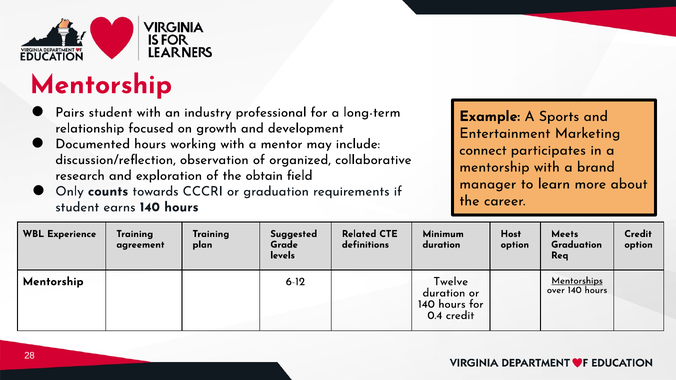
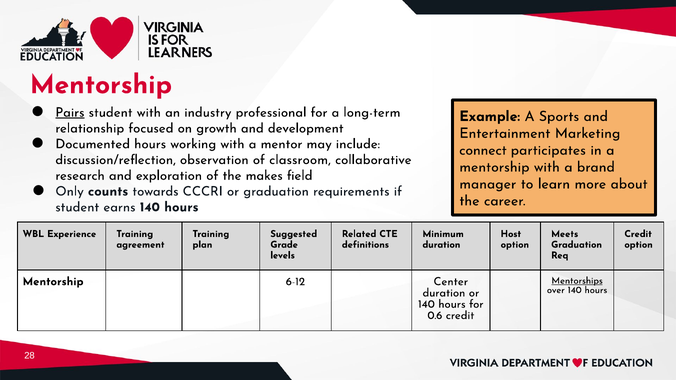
Pairs underline: none -> present
organized: organized -> classroom
obtain: obtain -> makes
Twelve: Twelve -> Center
0.4: 0.4 -> 0.6
